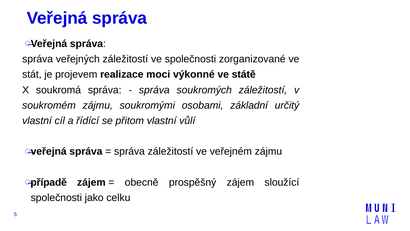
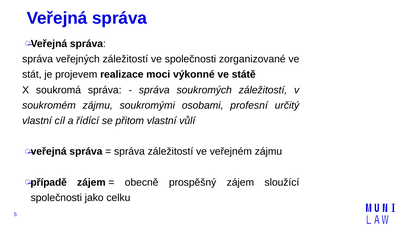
základní: základní -> profesní
